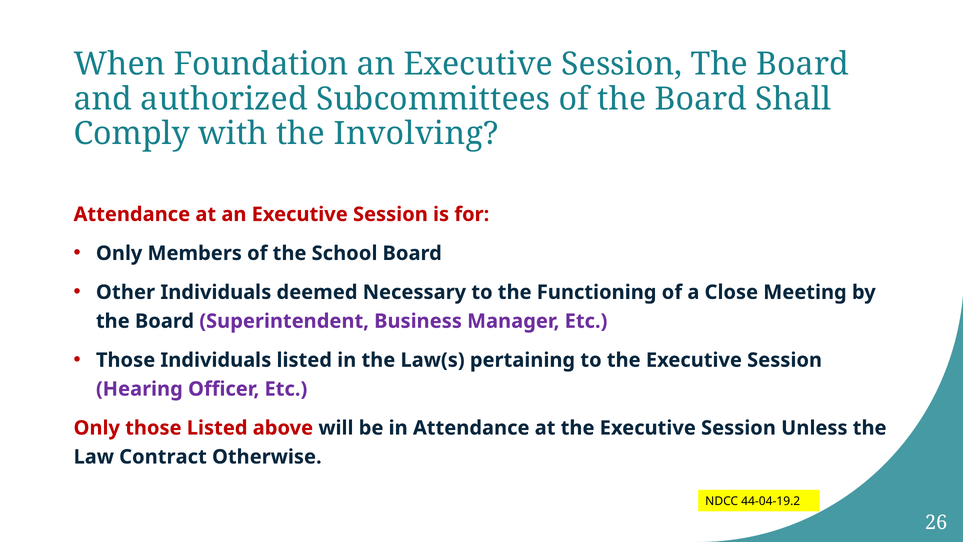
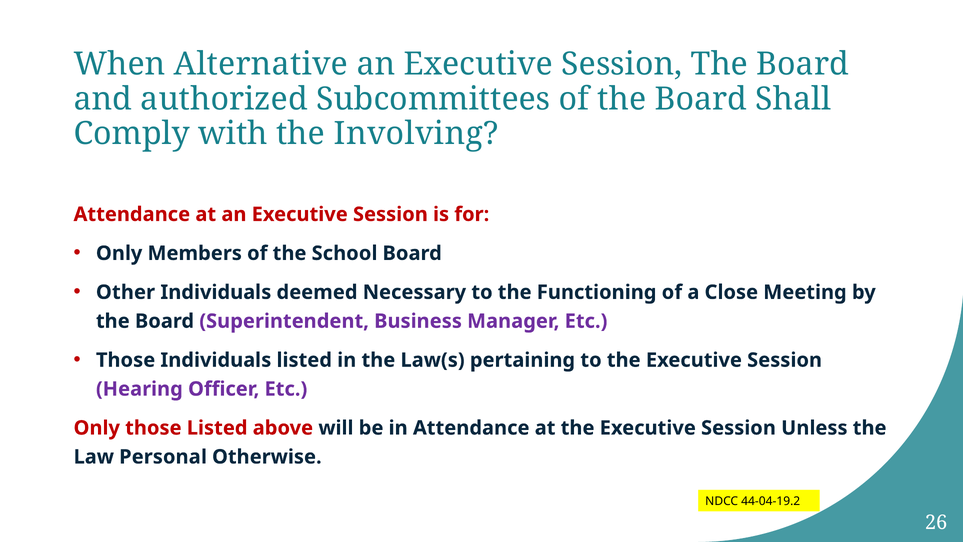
Foundation: Foundation -> Alternative
Contract: Contract -> Personal
